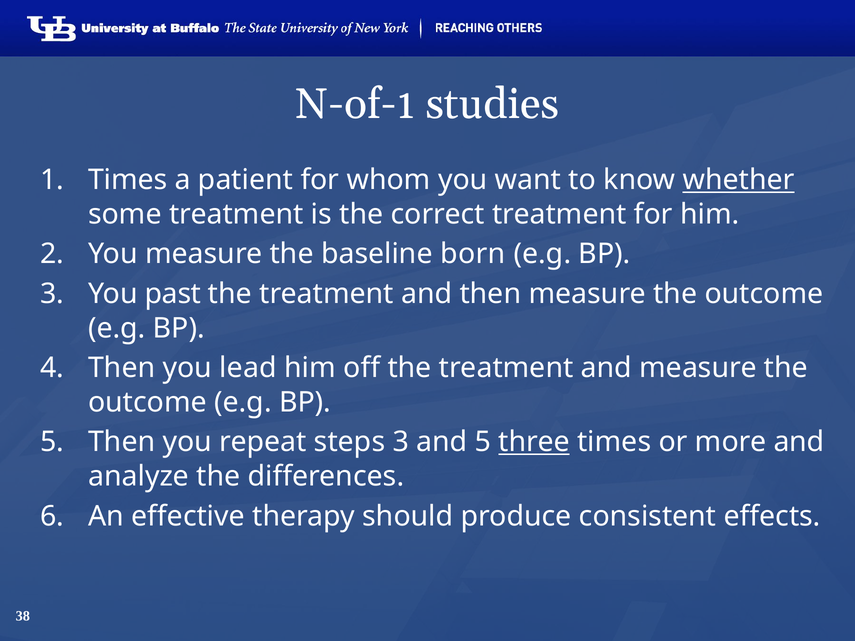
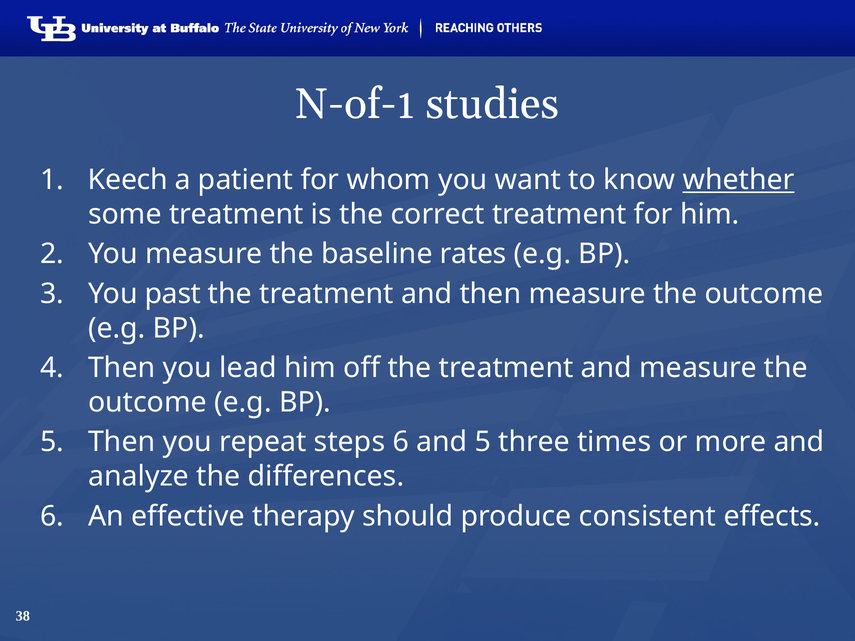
Times at (128, 180): Times -> Keech
born: born -> rates
steps 3: 3 -> 6
three underline: present -> none
